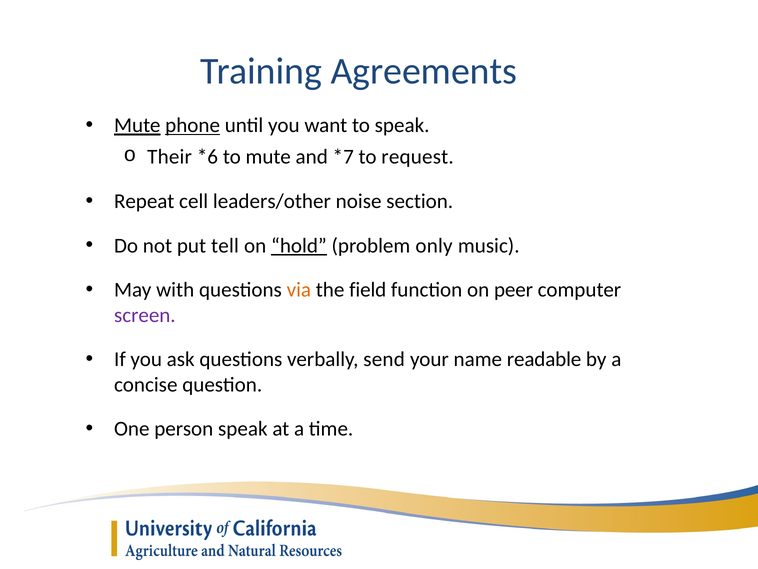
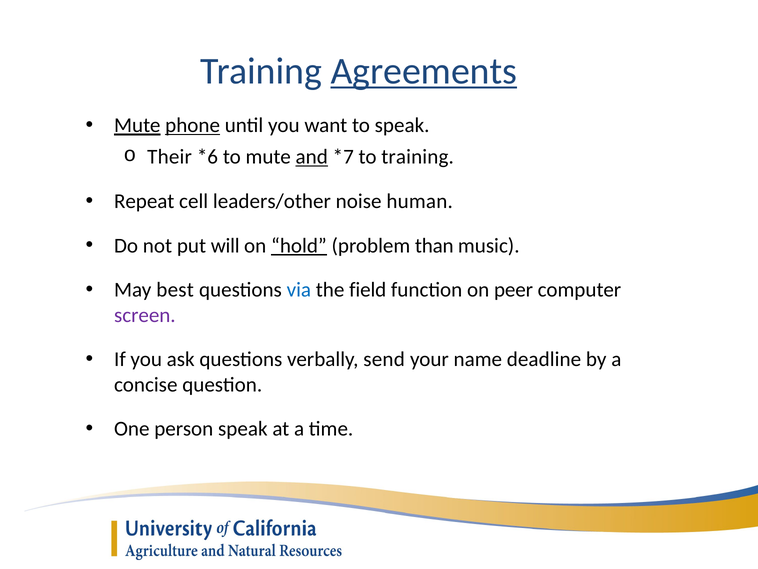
Agreements underline: none -> present
and underline: none -> present
to request: request -> training
section: section -> human
tell: tell -> will
only: only -> than
with: with -> best
via colour: orange -> blue
readable: readable -> deadline
